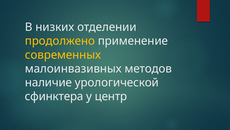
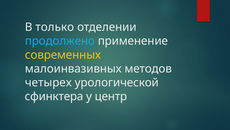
низких: низких -> только
продолжено colour: yellow -> light blue
наличие: наличие -> четырех
